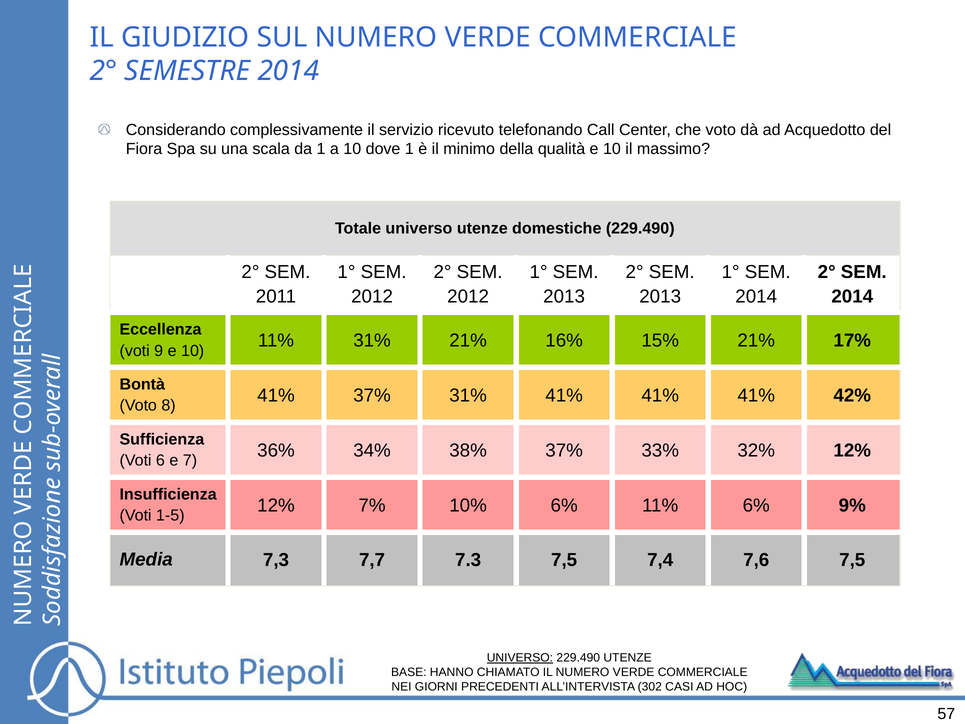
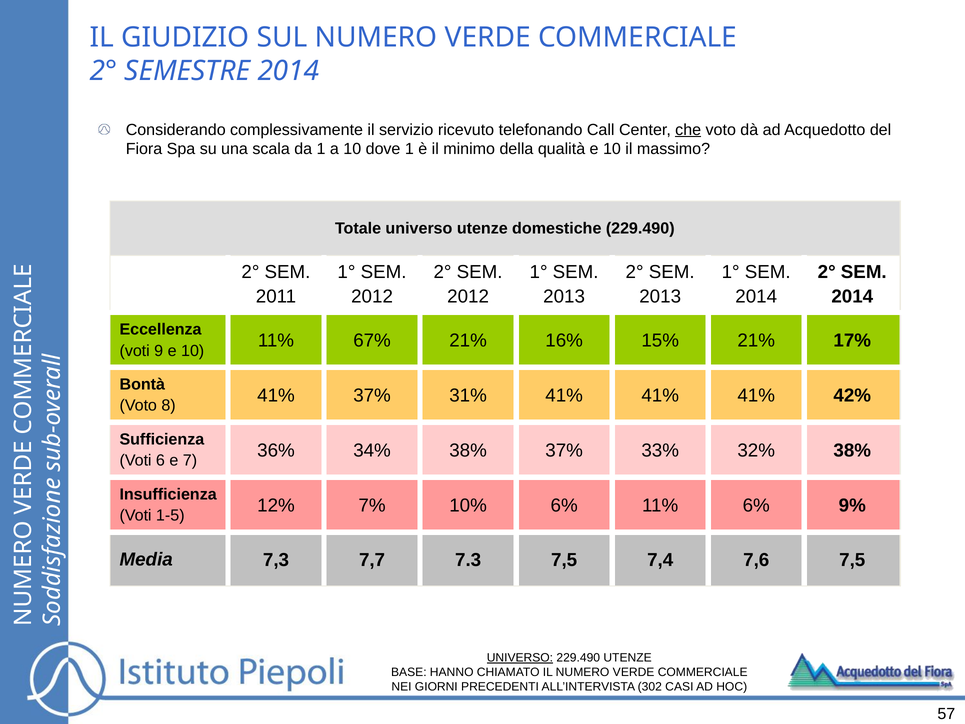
che underline: none -> present
11% 31%: 31% -> 67%
32% 12%: 12% -> 38%
